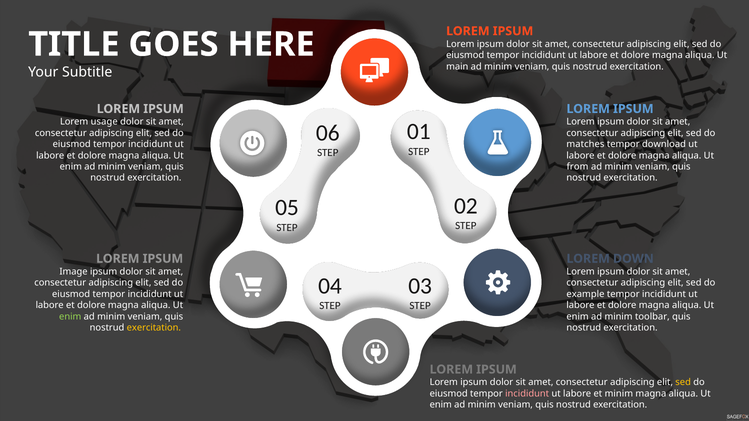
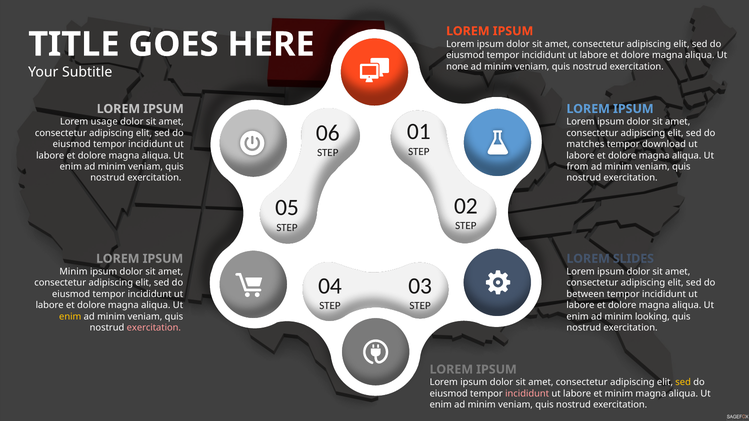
main: main -> none
DOWN: DOWN -> SLIDES
Image at (74, 272): Image -> Minim
example: example -> between
enim at (70, 317) colour: light green -> yellow
toolbar: toolbar -> looking
exercitation at (154, 328) colour: yellow -> pink
